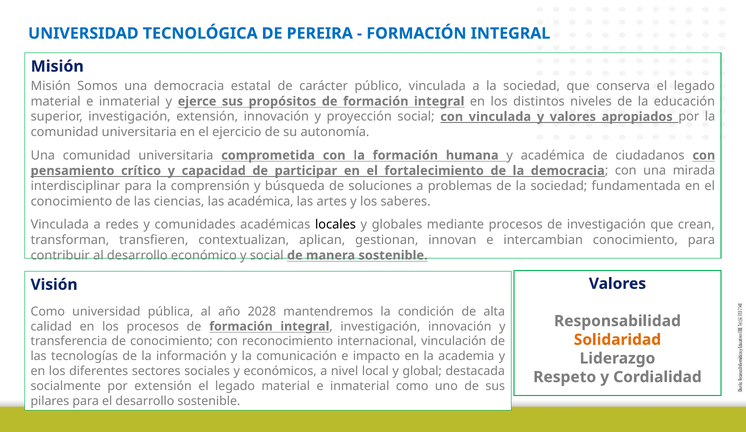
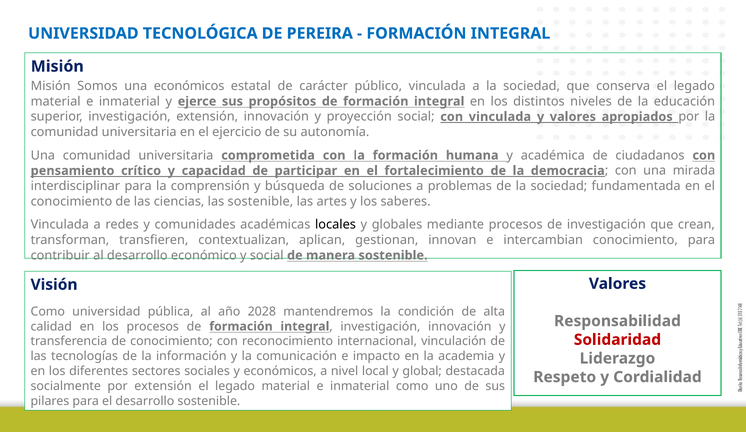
una democracia: democracia -> económicos
las académica: académica -> sostenible
Solidaridad colour: orange -> red
